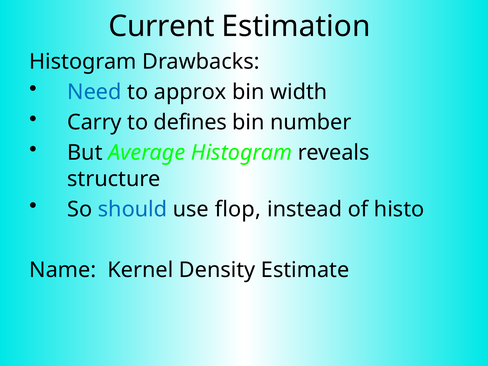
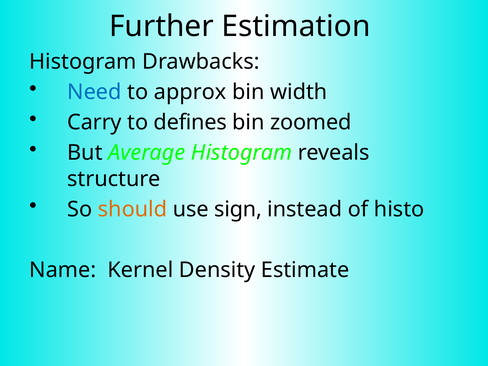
Current: Current -> Further
number: number -> zoomed
should colour: blue -> orange
flop: flop -> sign
